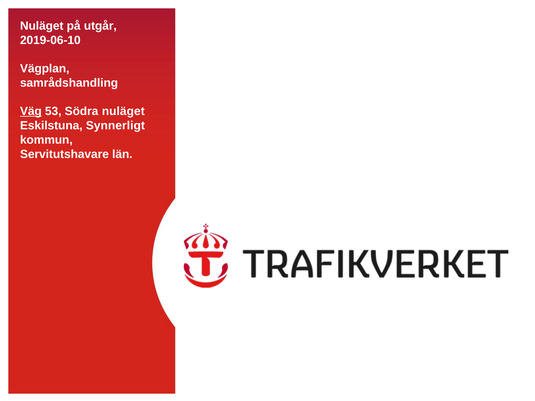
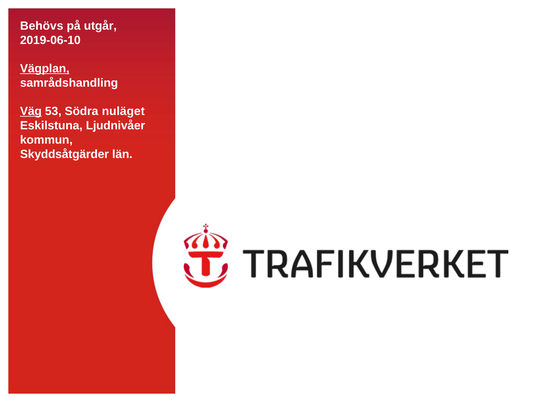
Nuläget at (42, 26): Nuläget -> Behövs
Vägplan underline: none -> present
Synnerligt: Synnerligt -> Ljudnivåer
Servitutshavare: Servitutshavare -> Skyddsåtgärder
